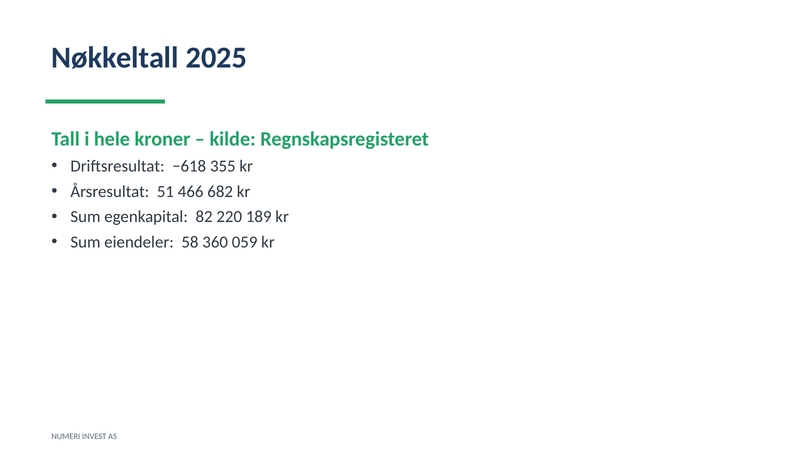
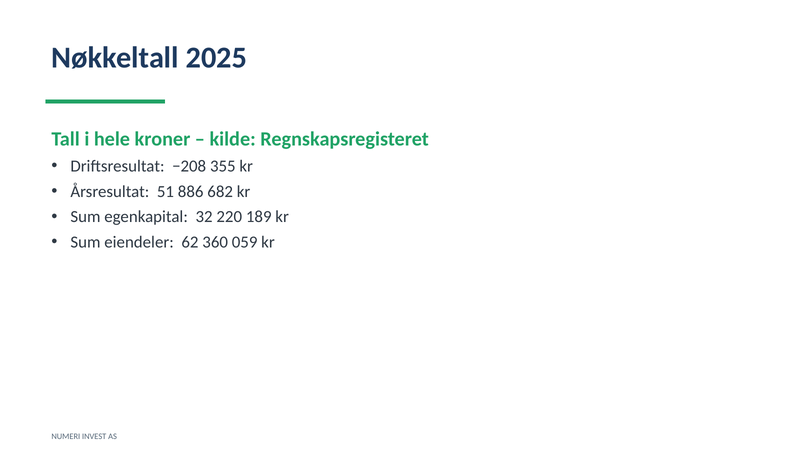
−618: −618 -> −208
466: 466 -> 886
82: 82 -> 32
58: 58 -> 62
